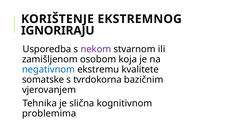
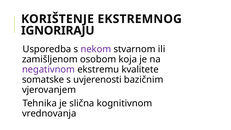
negativnom colour: blue -> purple
tvrdokorna: tvrdokorna -> uvjerenosti
problemima: problemima -> vrednovanja
